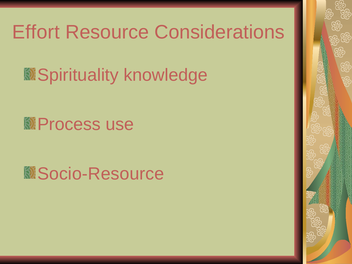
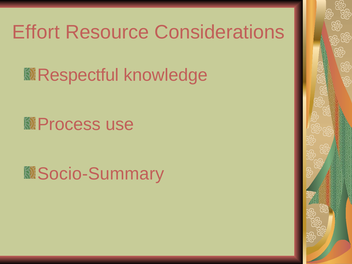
Spirituality: Spirituality -> Respectful
Socio-Resource: Socio-Resource -> Socio-Summary
